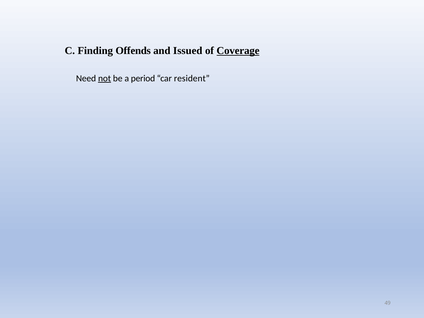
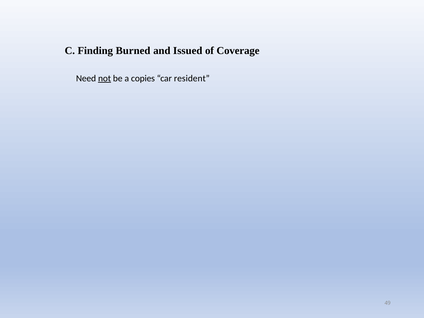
Offends: Offends -> Burned
Coverage underline: present -> none
period: period -> copies
